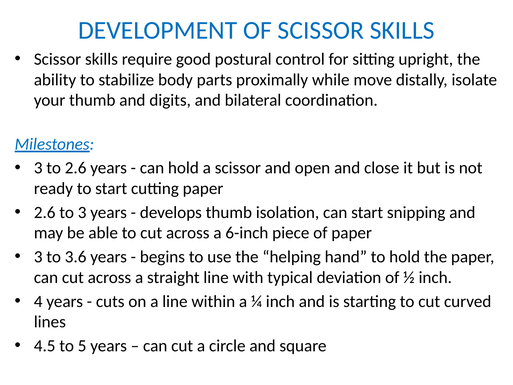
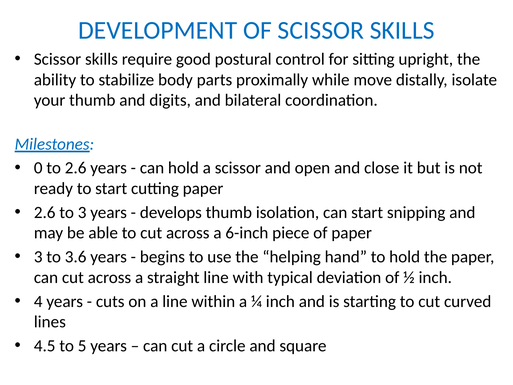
3 at (38, 168): 3 -> 0
